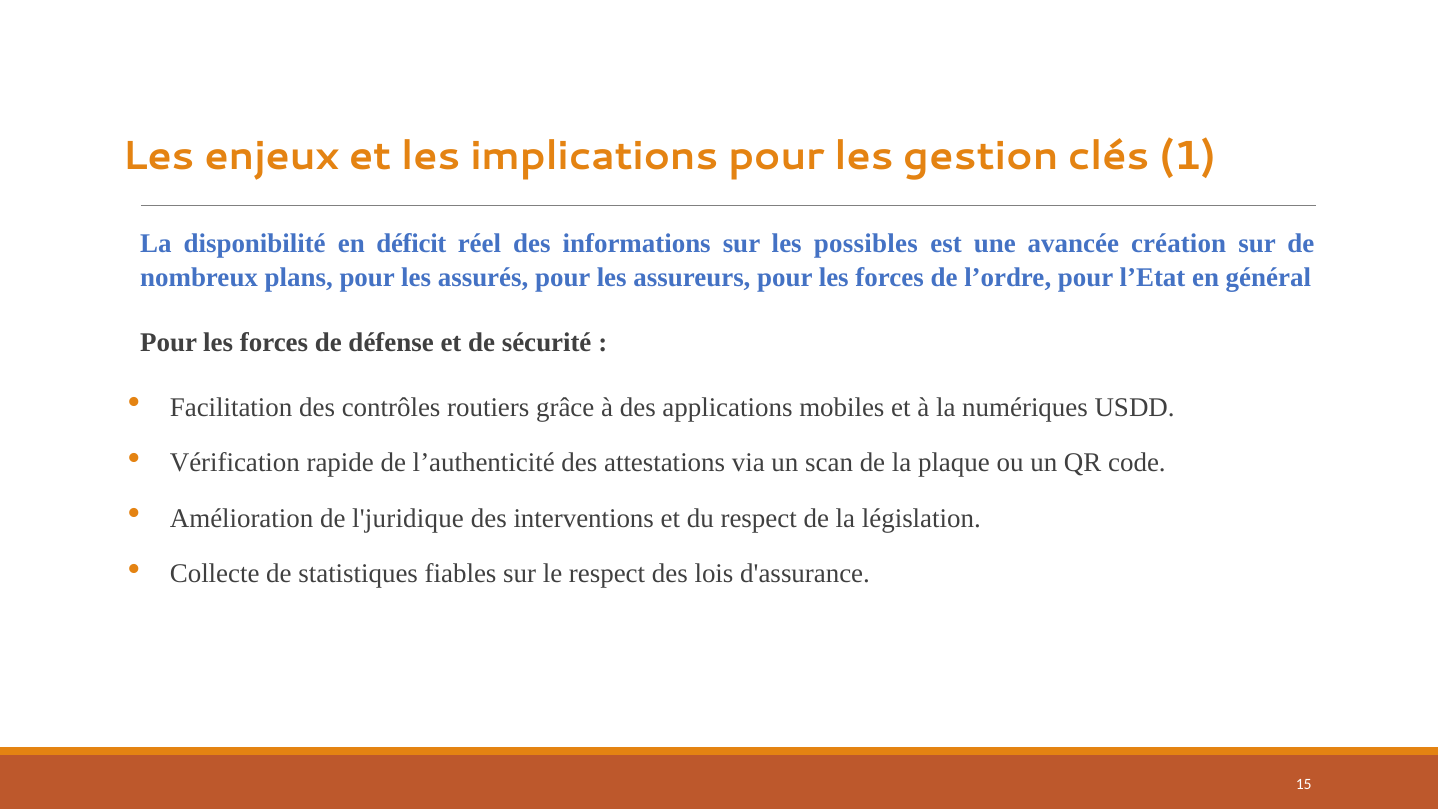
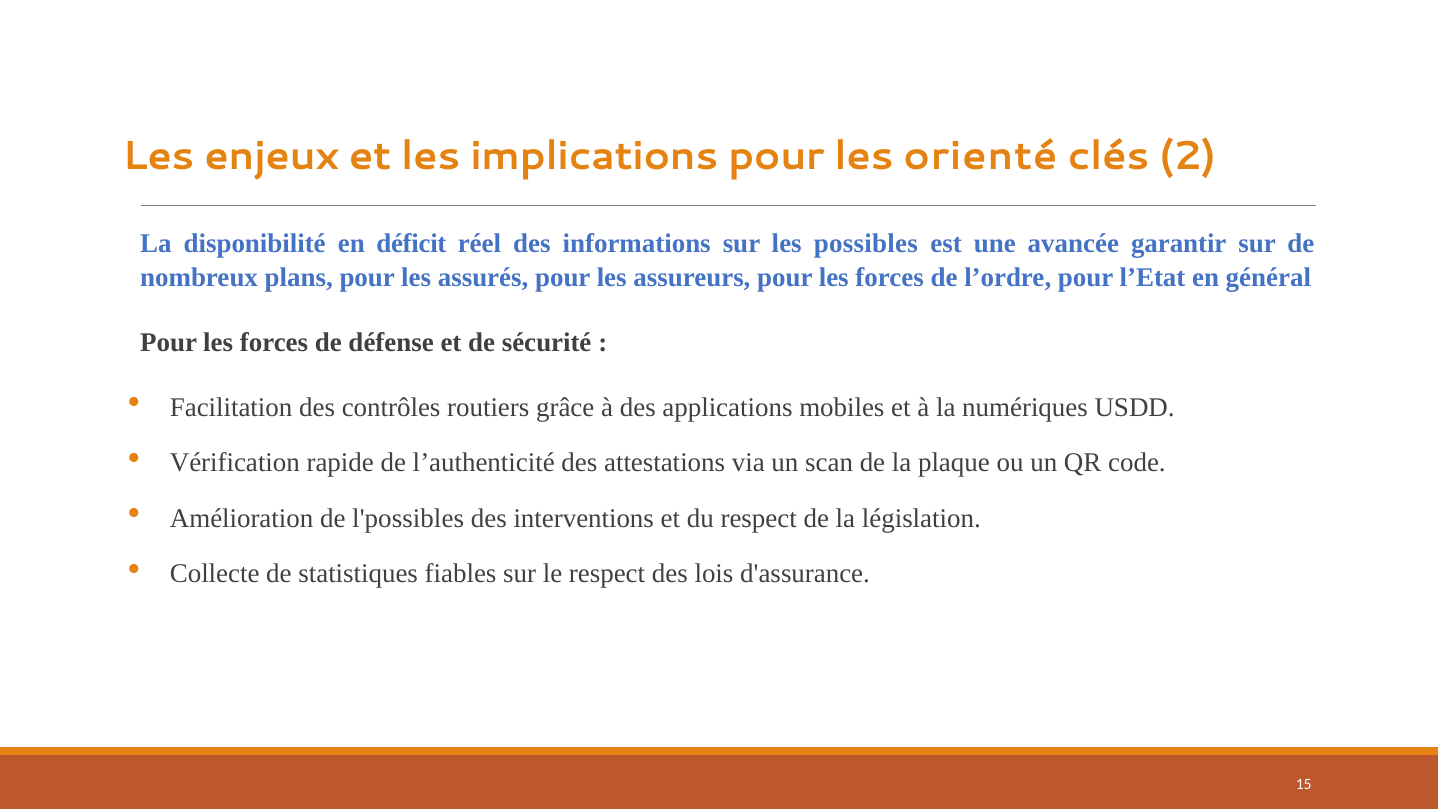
gestion: gestion -> orienté
1: 1 -> 2
création: création -> garantir
l'juridique: l'juridique -> l'possibles
